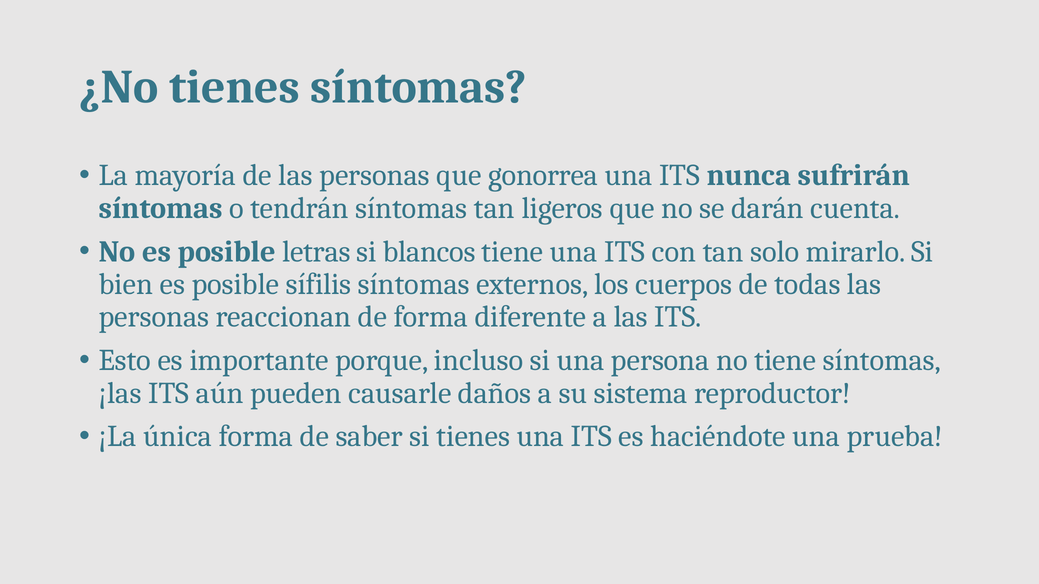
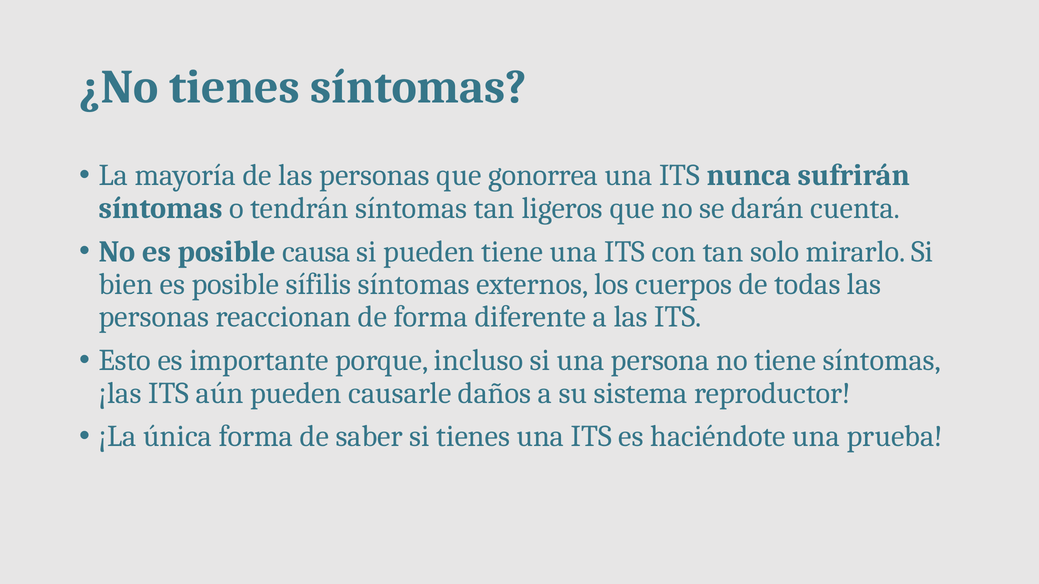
letras: letras -> causa
si blancos: blancos -> pueden
